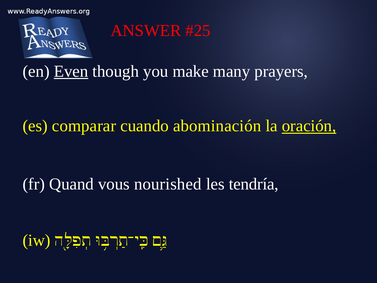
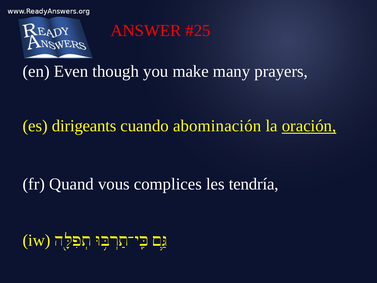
Even underline: present -> none
comparar: comparar -> dirigeants
nourished: nourished -> complices
